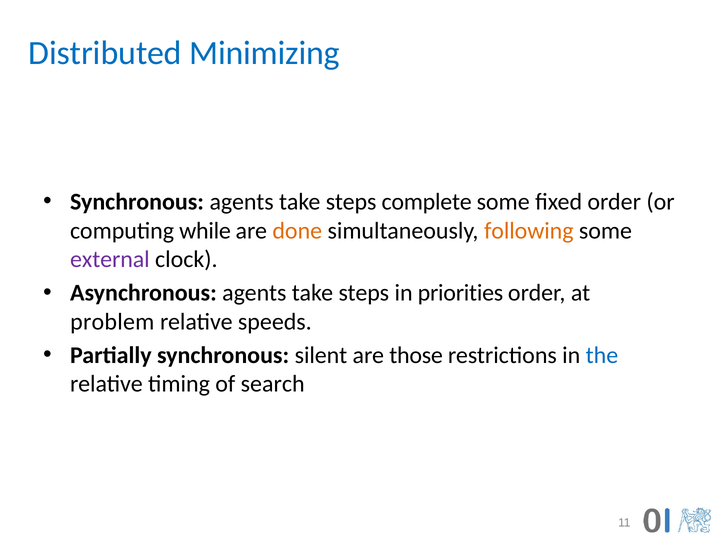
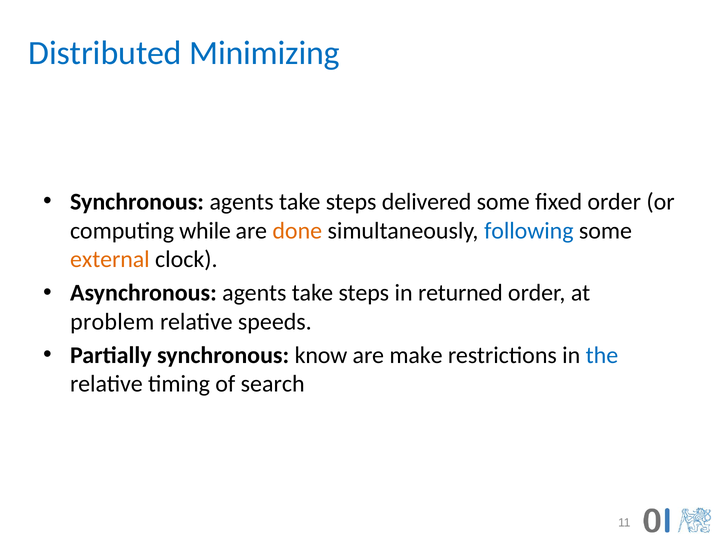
complete: complete -> delivered
following colour: orange -> blue
external colour: purple -> orange
priorities: priorities -> returned
silent: silent -> know
those: those -> make
